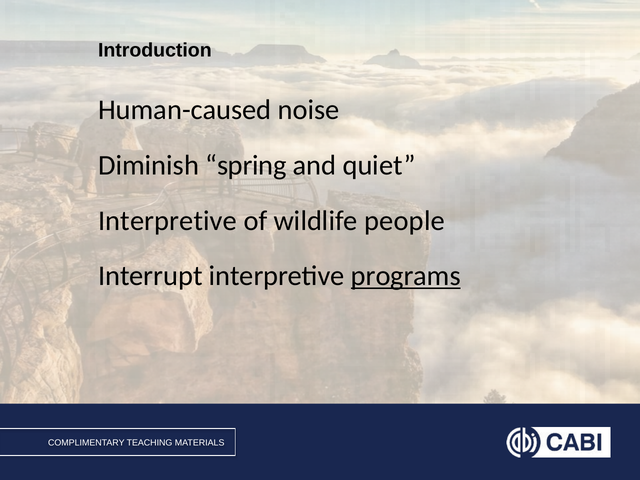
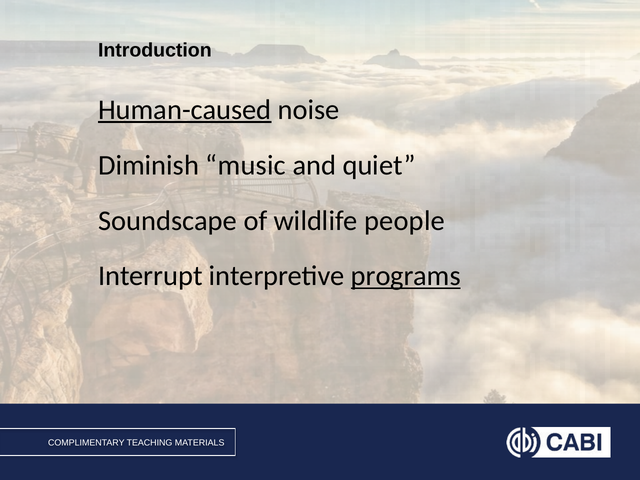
Human-caused underline: none -> present
spring: spring -> music
Interpretive at (168, 221): Interpretive -> Soundscape
